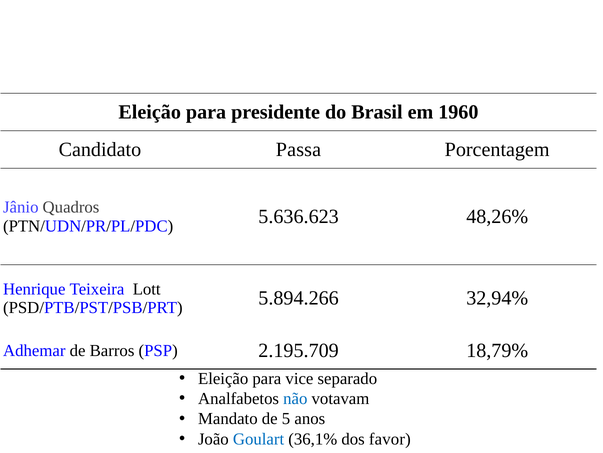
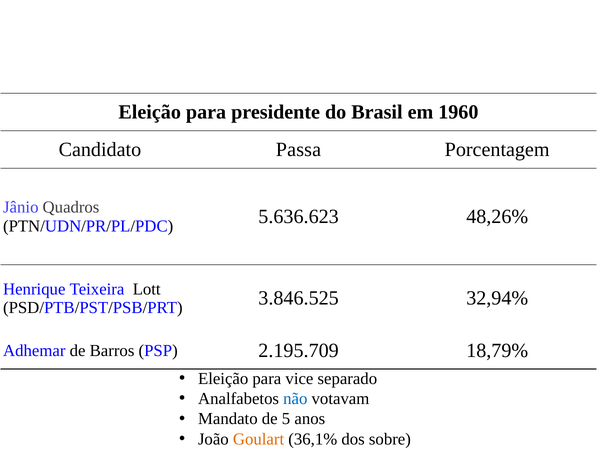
5.894.266: 5.894.266 -> 3.846.525
Goulart colour: blue -> orange
favor: favor -> sobre
